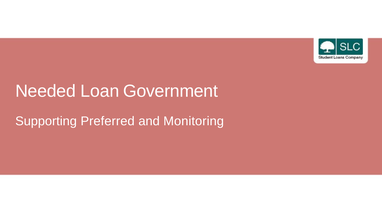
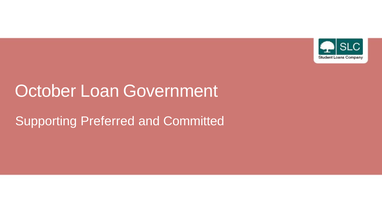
Needed: Needed -> October
Monitoring: Monitoring -> Committed
